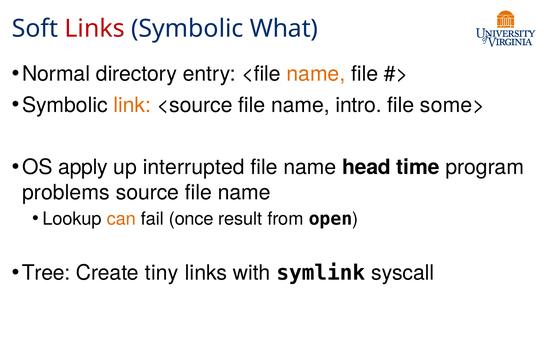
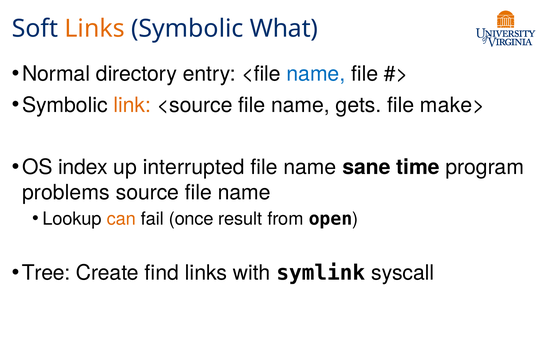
Links at (95, 29) colour: red -> orange
name at (316, 74) colour: orange -> blue
intro: intro -> gets
some>: some> -> make>
apply: apply -> index
head: head -> sane
tiny: tiny -> find
